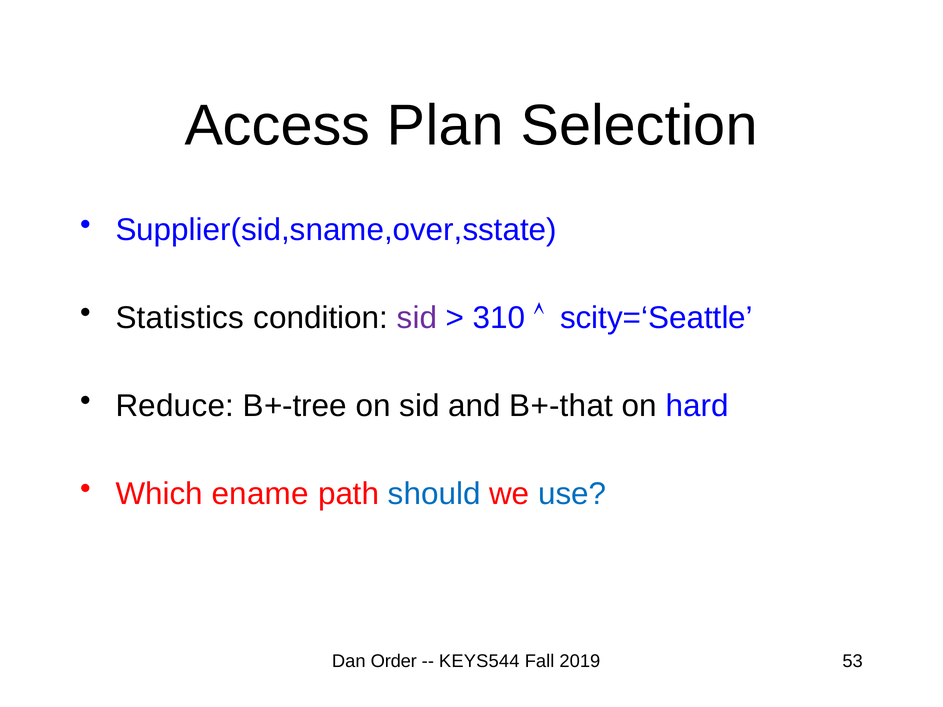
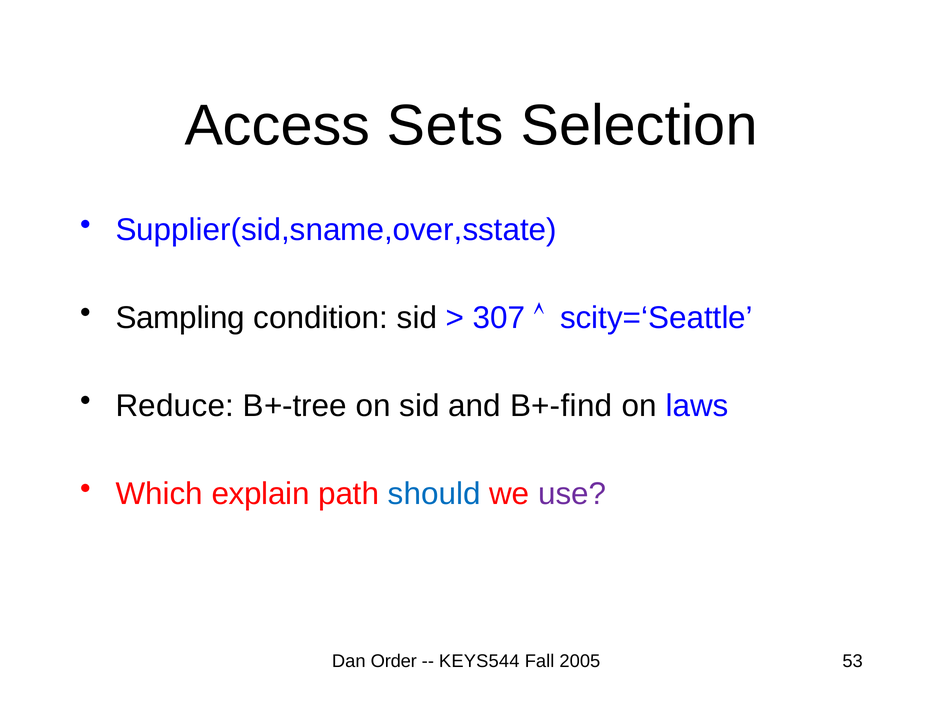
Plan: Plan -> Sets
Statistics: Statistics -> Sampling
sid at (417, 318) colour: purple -> black
310: 310 -> 307
B+-that: B+-that -> B+-find
hard: hard -> laws
ename: ename -> explain
use colour: blue -> purple
2019: 2019 -> 2005
